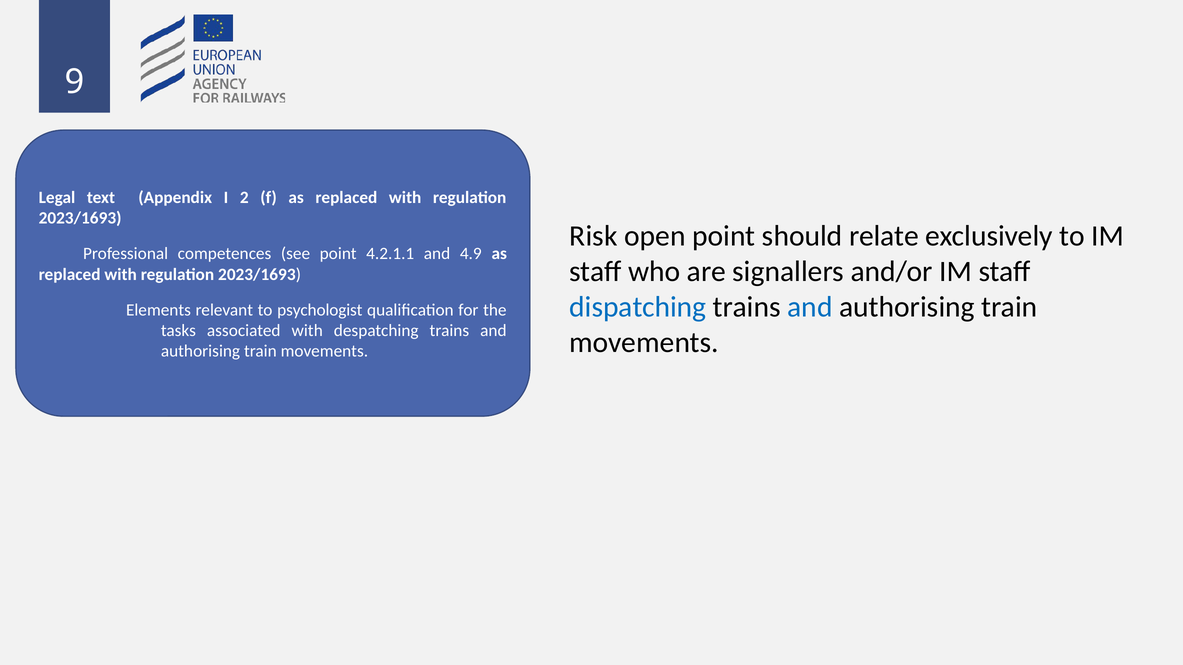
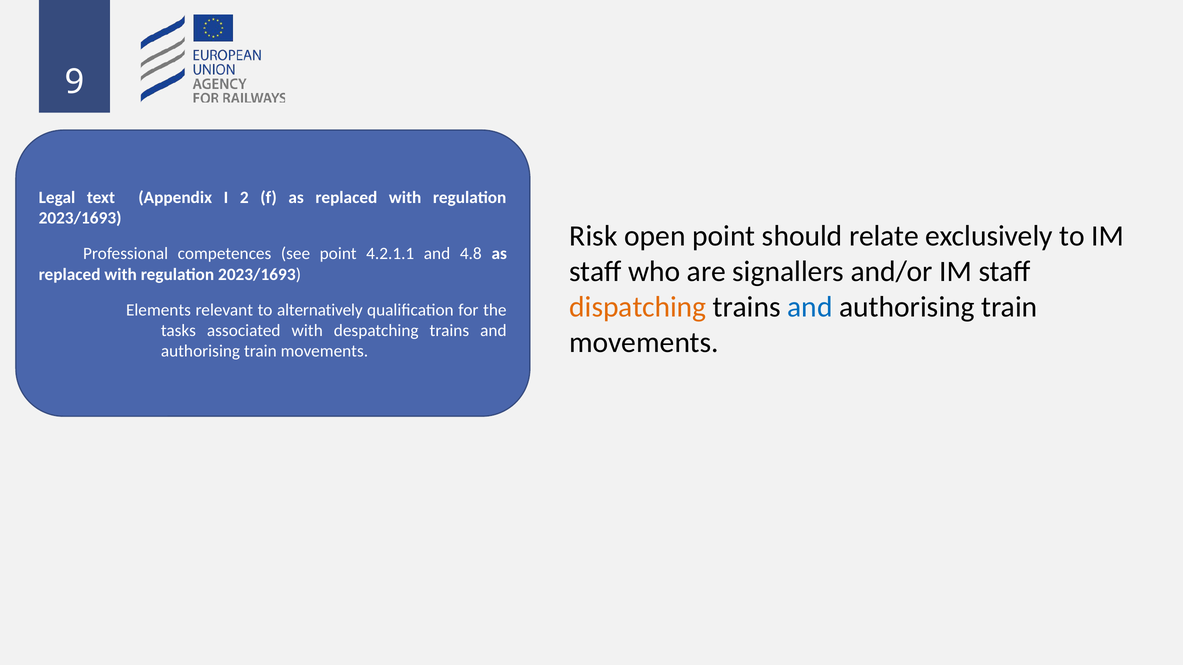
4.9: 4.9 -> 4.8
dispatching colour: blue -> orange
psychologist: psychologist -> alternatively
